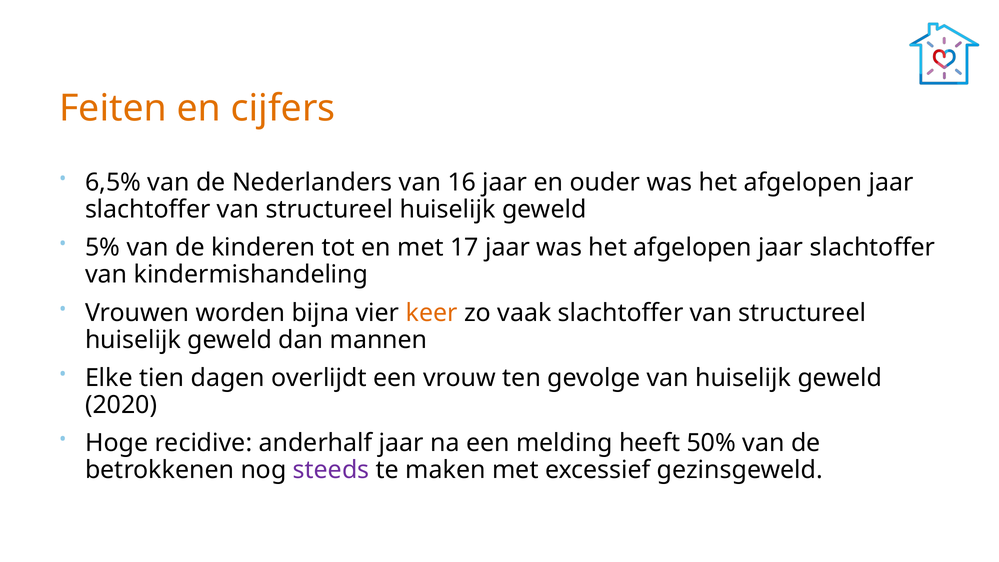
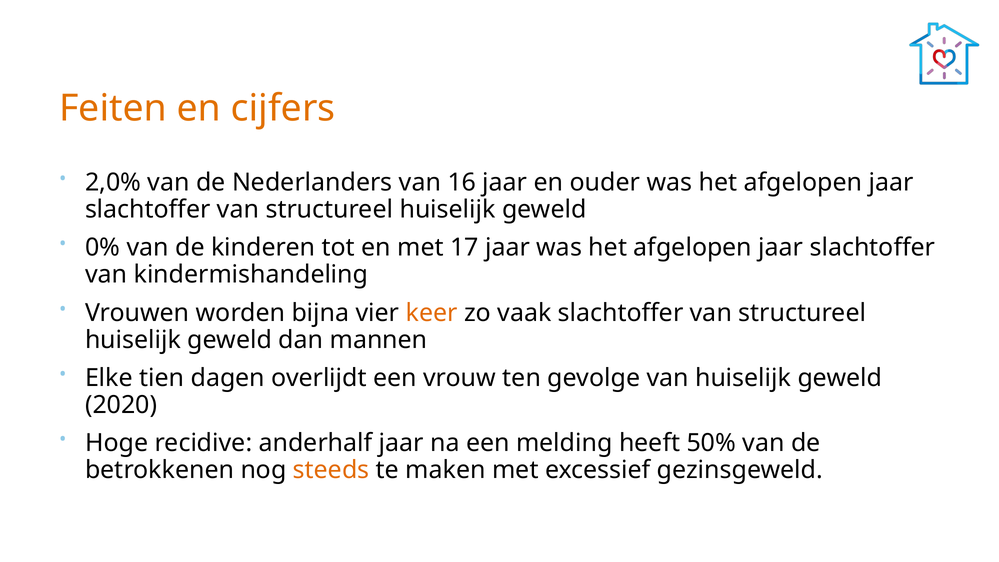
6,5%: 6,5% -> 2,0%
5%: 5% -> 0%
steeds colour: purple -> orange
